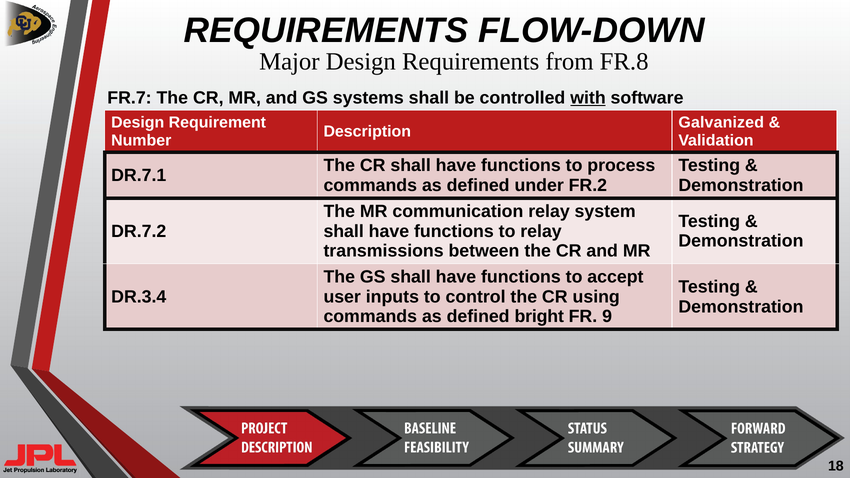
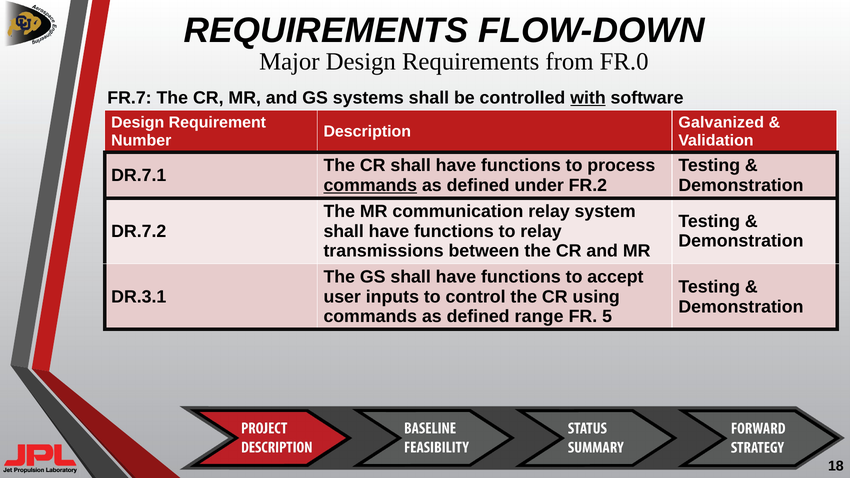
FR.8: FR.8 -> FR.0
commands at (370, 185) underline: none -> present
DR.3.4: DR.3.4 -> DR.3.1
bright: bright -> range
9: 9 -> 5
